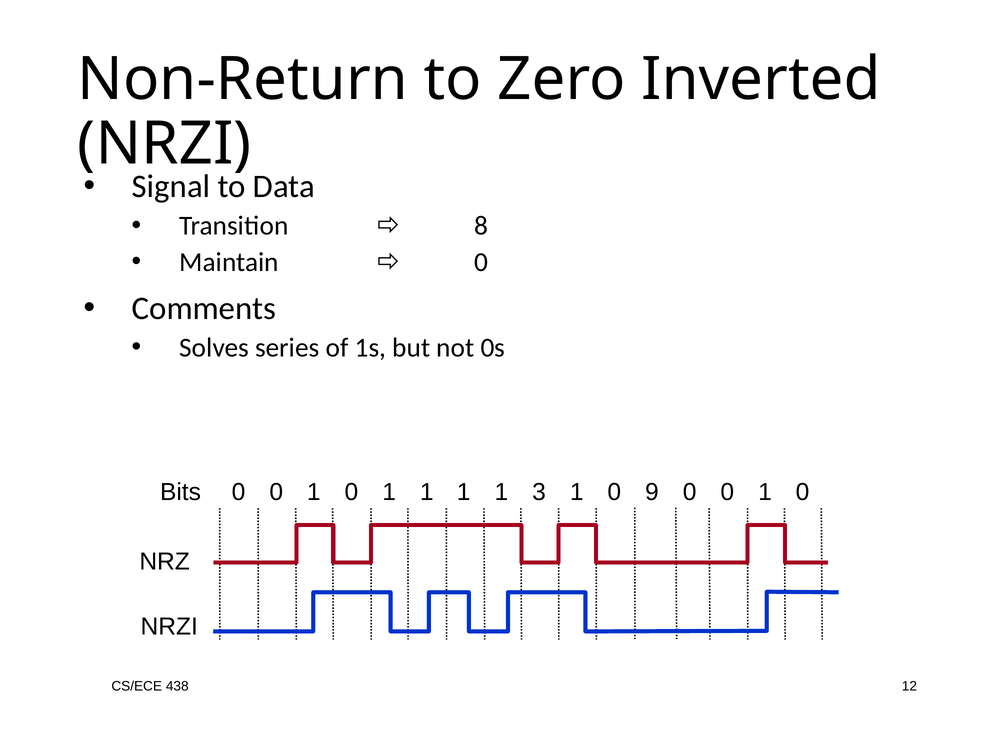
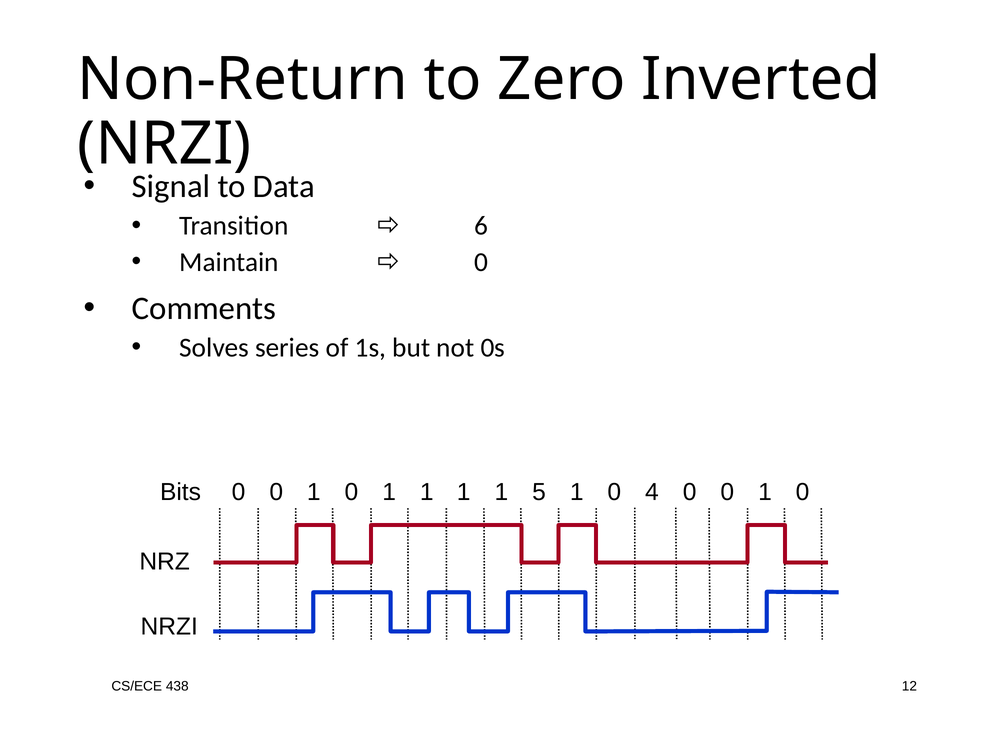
8: 8 -> 6
3: 3 -> 5
9: 9 -> 4
